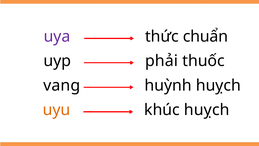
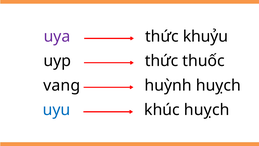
chuẩn: chuẩn -> khuỷu
uyp phải: phải -> thức
uyu colour: orange -> blue
